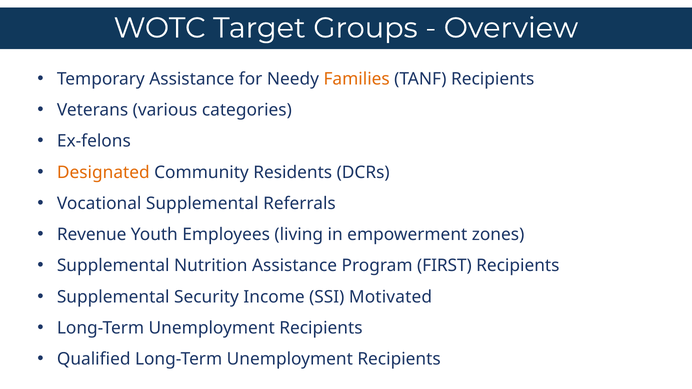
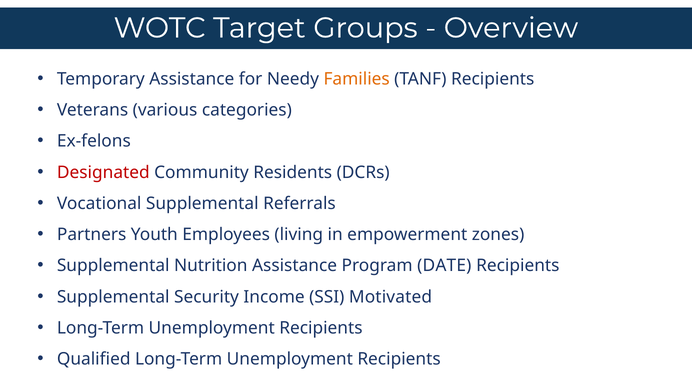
Designated colour: orange -> red
Revenue: Revenue -> Partners
FIRST: FIRST -> DATE
